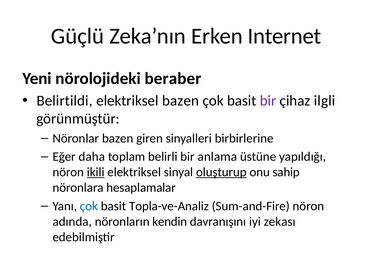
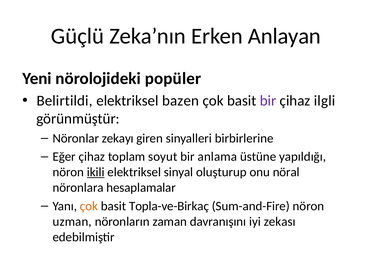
Internet: Internet -> Anlayan
beraber: beraber -> popüler
Nöronlar bazen: bazen -> zekayı
Eğer daha: daha -> çihaz
belirli: belirli -> soyut
oluşturup underline: present -> none
sahip: sahip -> nöral
çok at (89, 206) colour: blue -> orange
Topla-ve-Analiz: Topla-ve-Analiz -> Topla-ve-Birkaç
adında: adında -> uzman
kendin: kendin -> zaman
